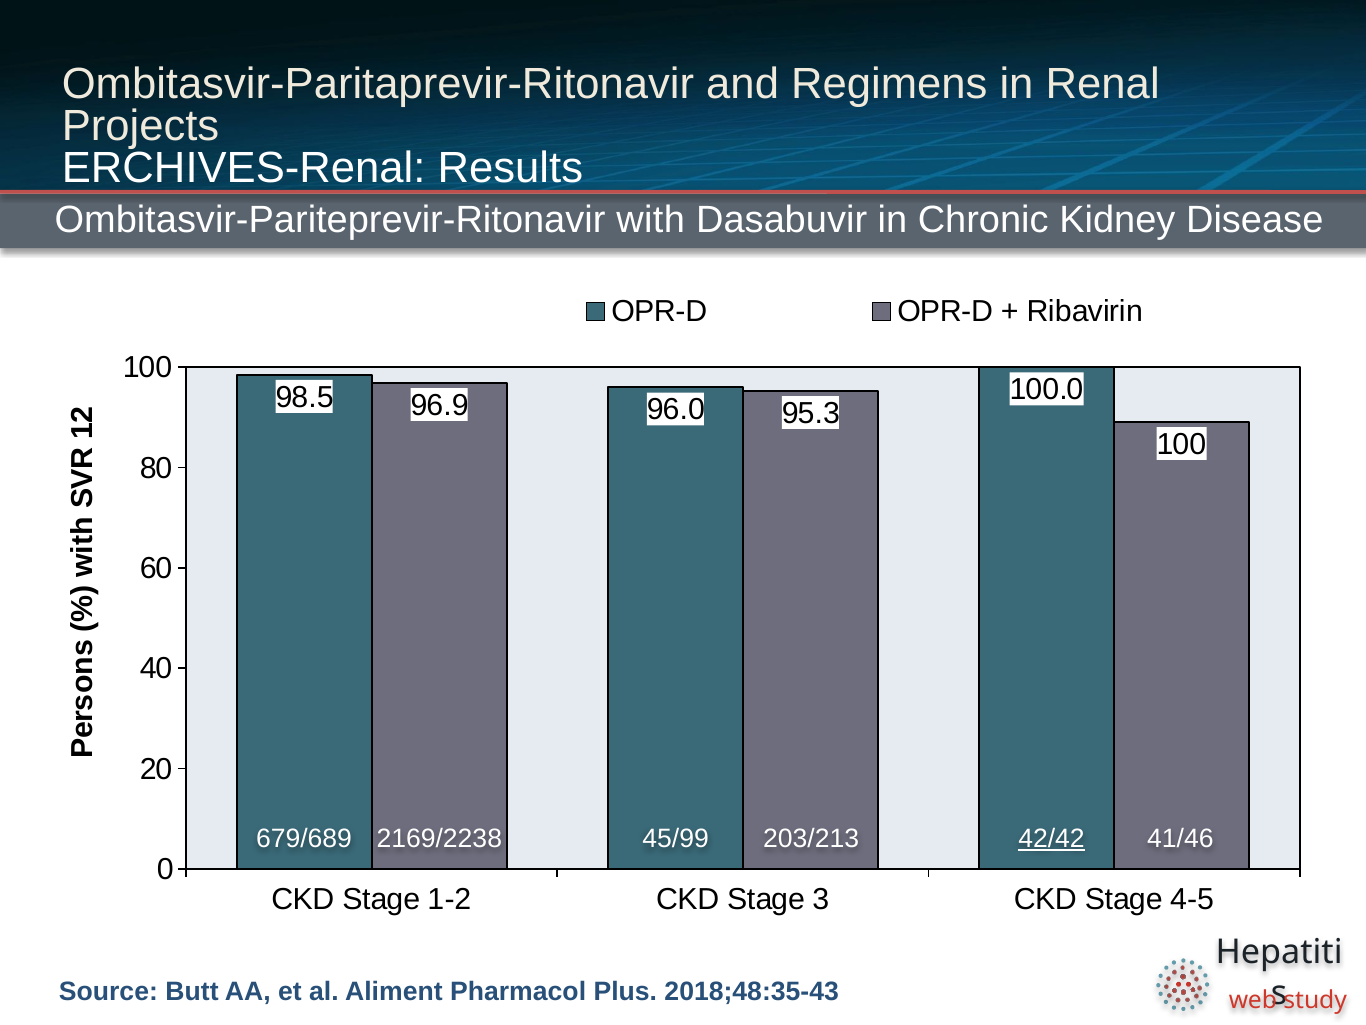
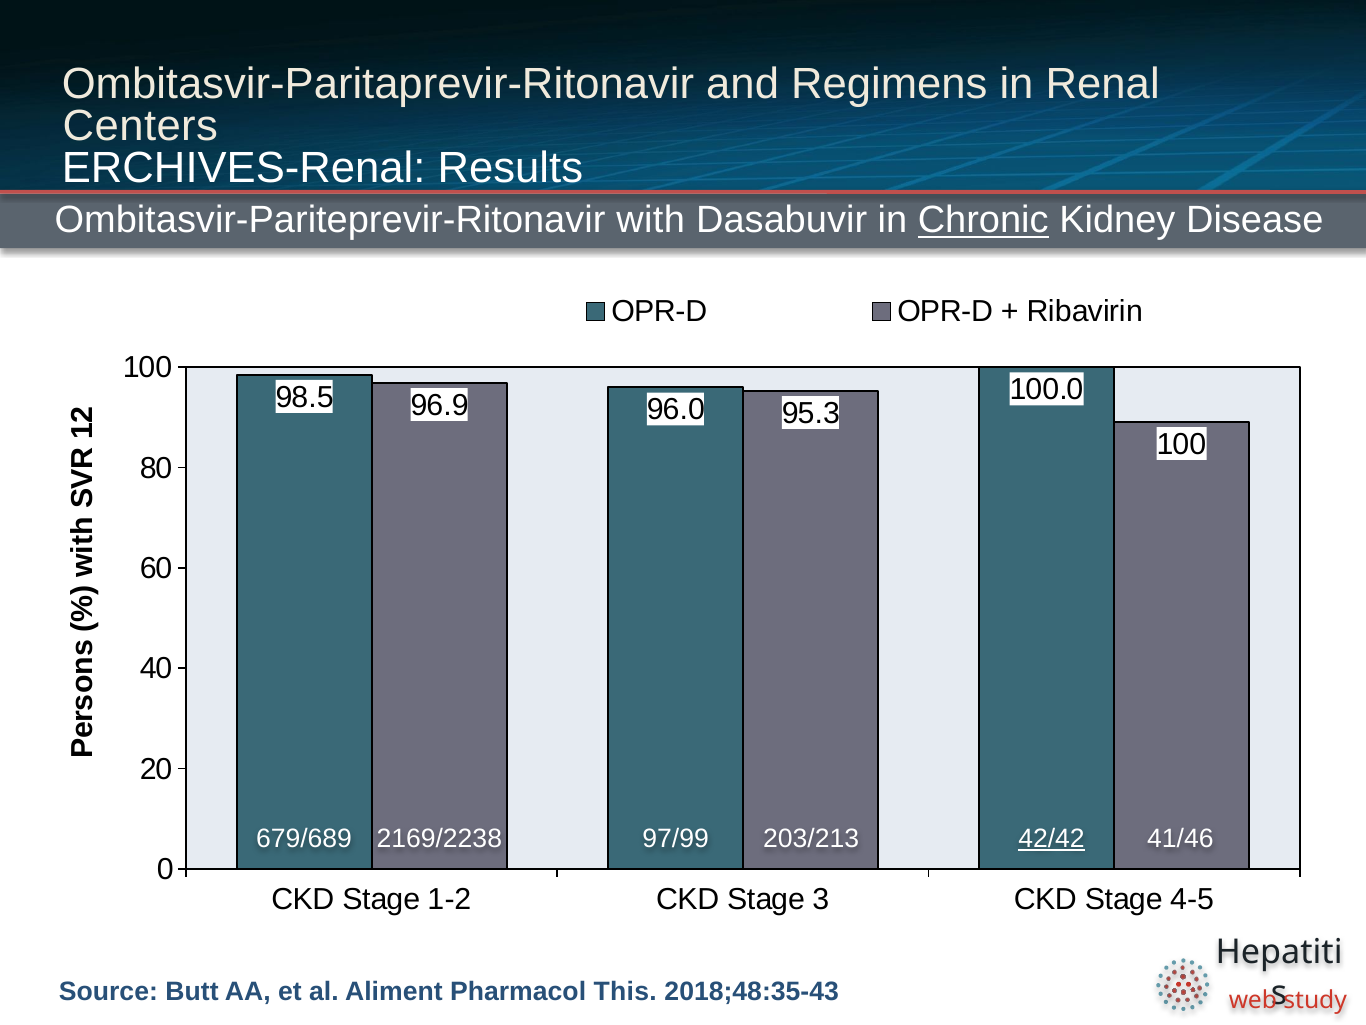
Projects: Projects -> Centers
Chronic underline: none -> present
45/99: 45/99 -> 97/99
Plus: Plus -> This
